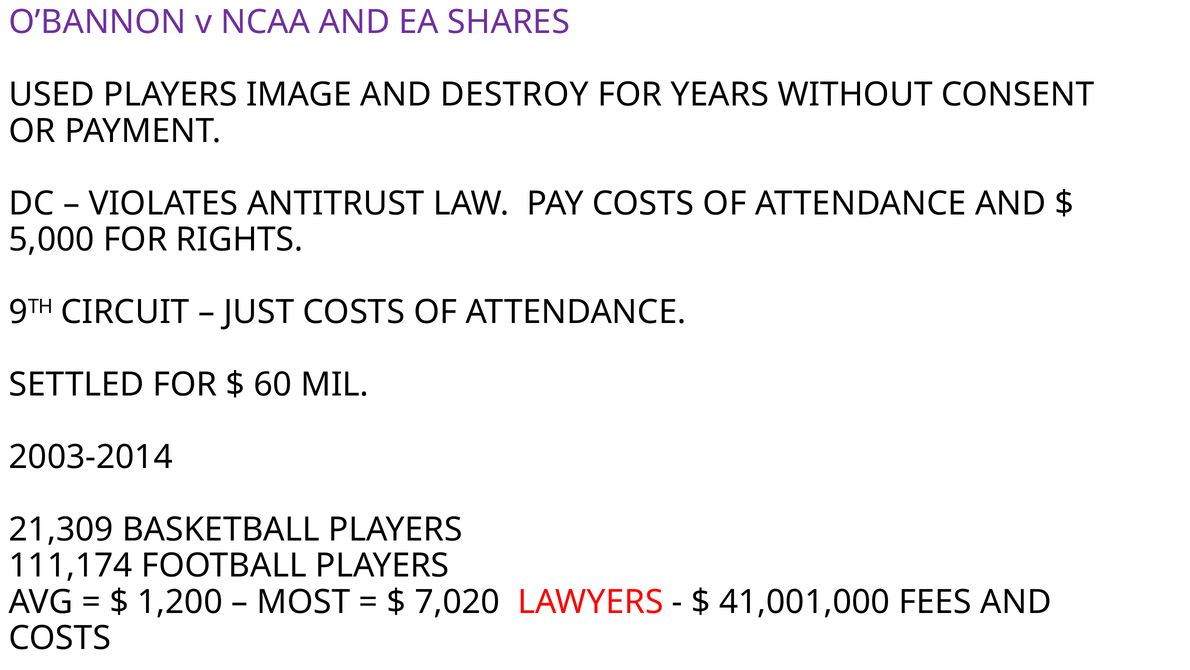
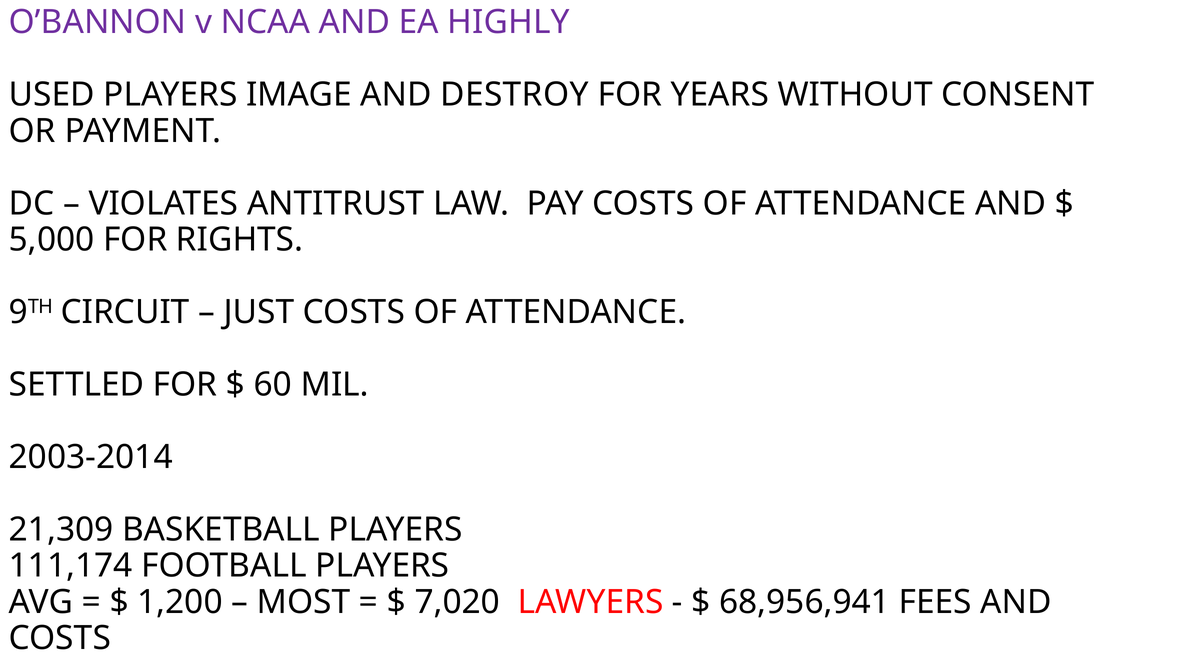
SHARES: SHARES -> HIGHLY
41,001,000: 41,001,000 -> 68,956,941
